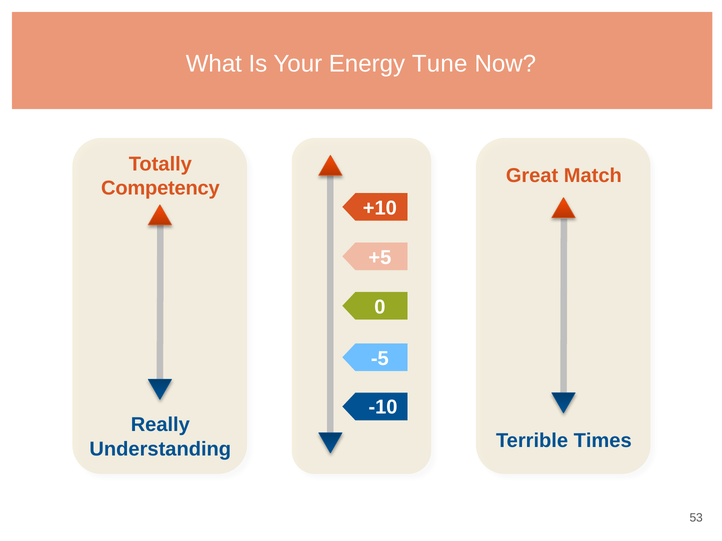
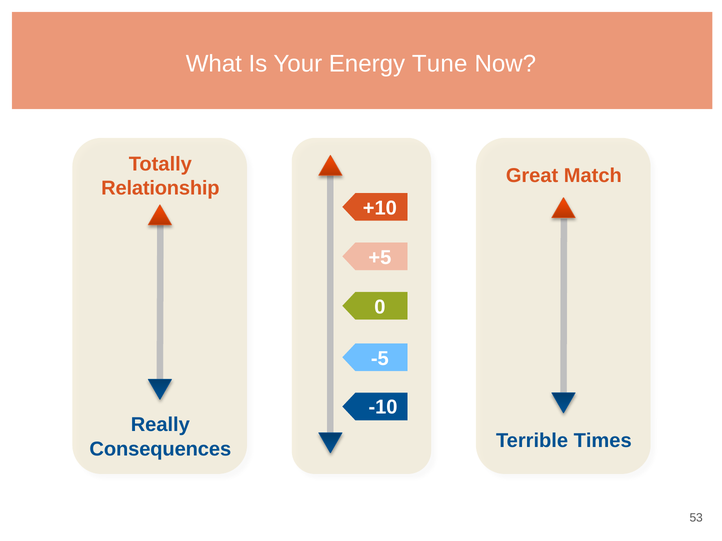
Competency: Competency -> Relationship
Understanding: Understanding -> Consequences
